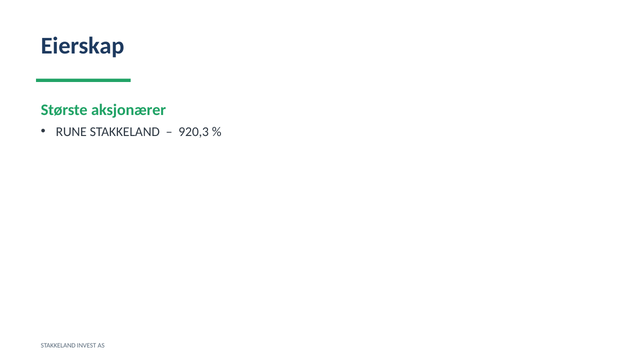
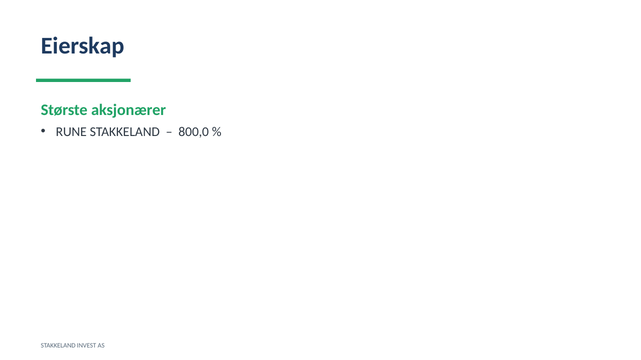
920,3: 920,3 -> 800,0
